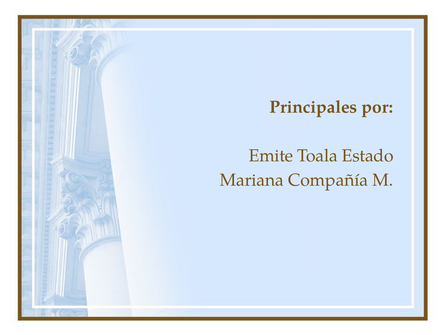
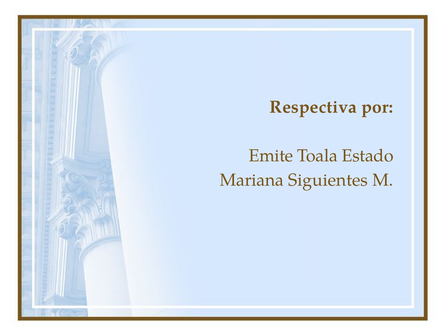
Principales: Principales -> Respectiva
Compañía: Compañía -> Siguientes
